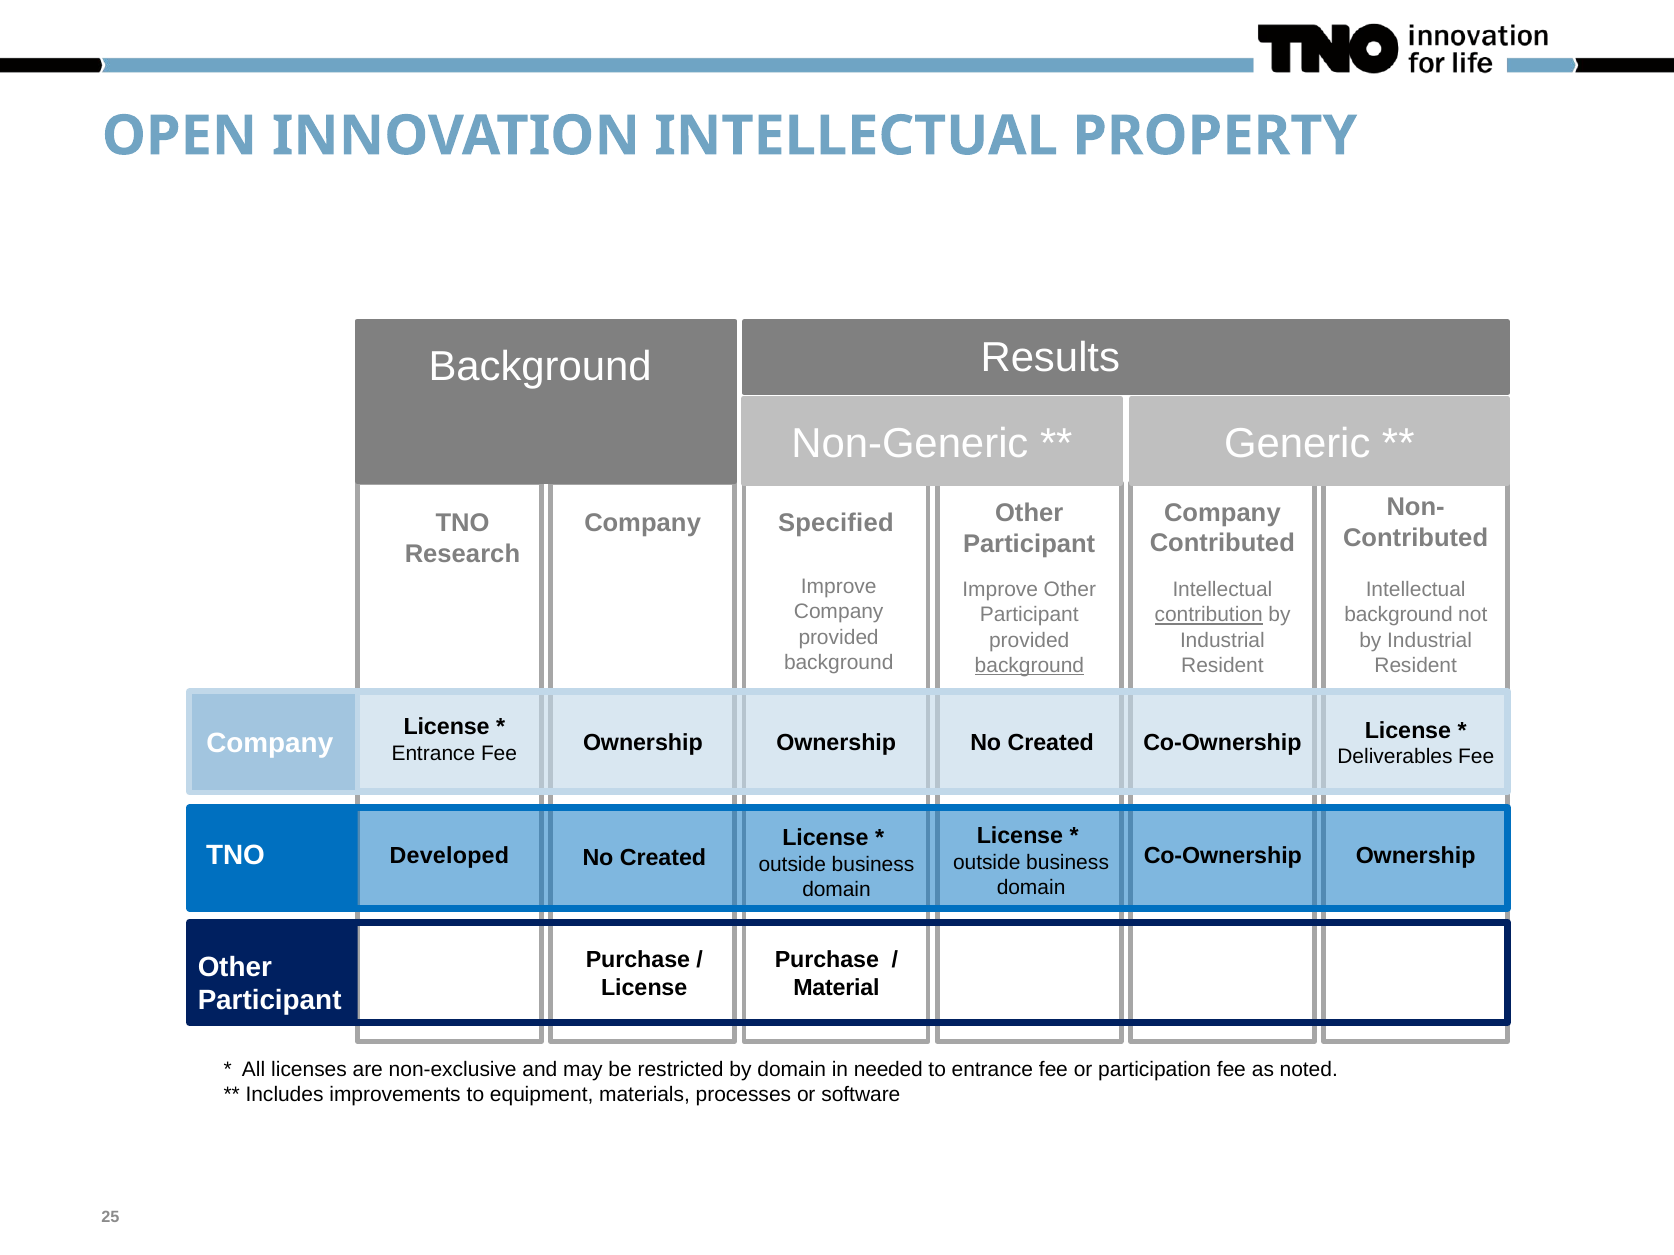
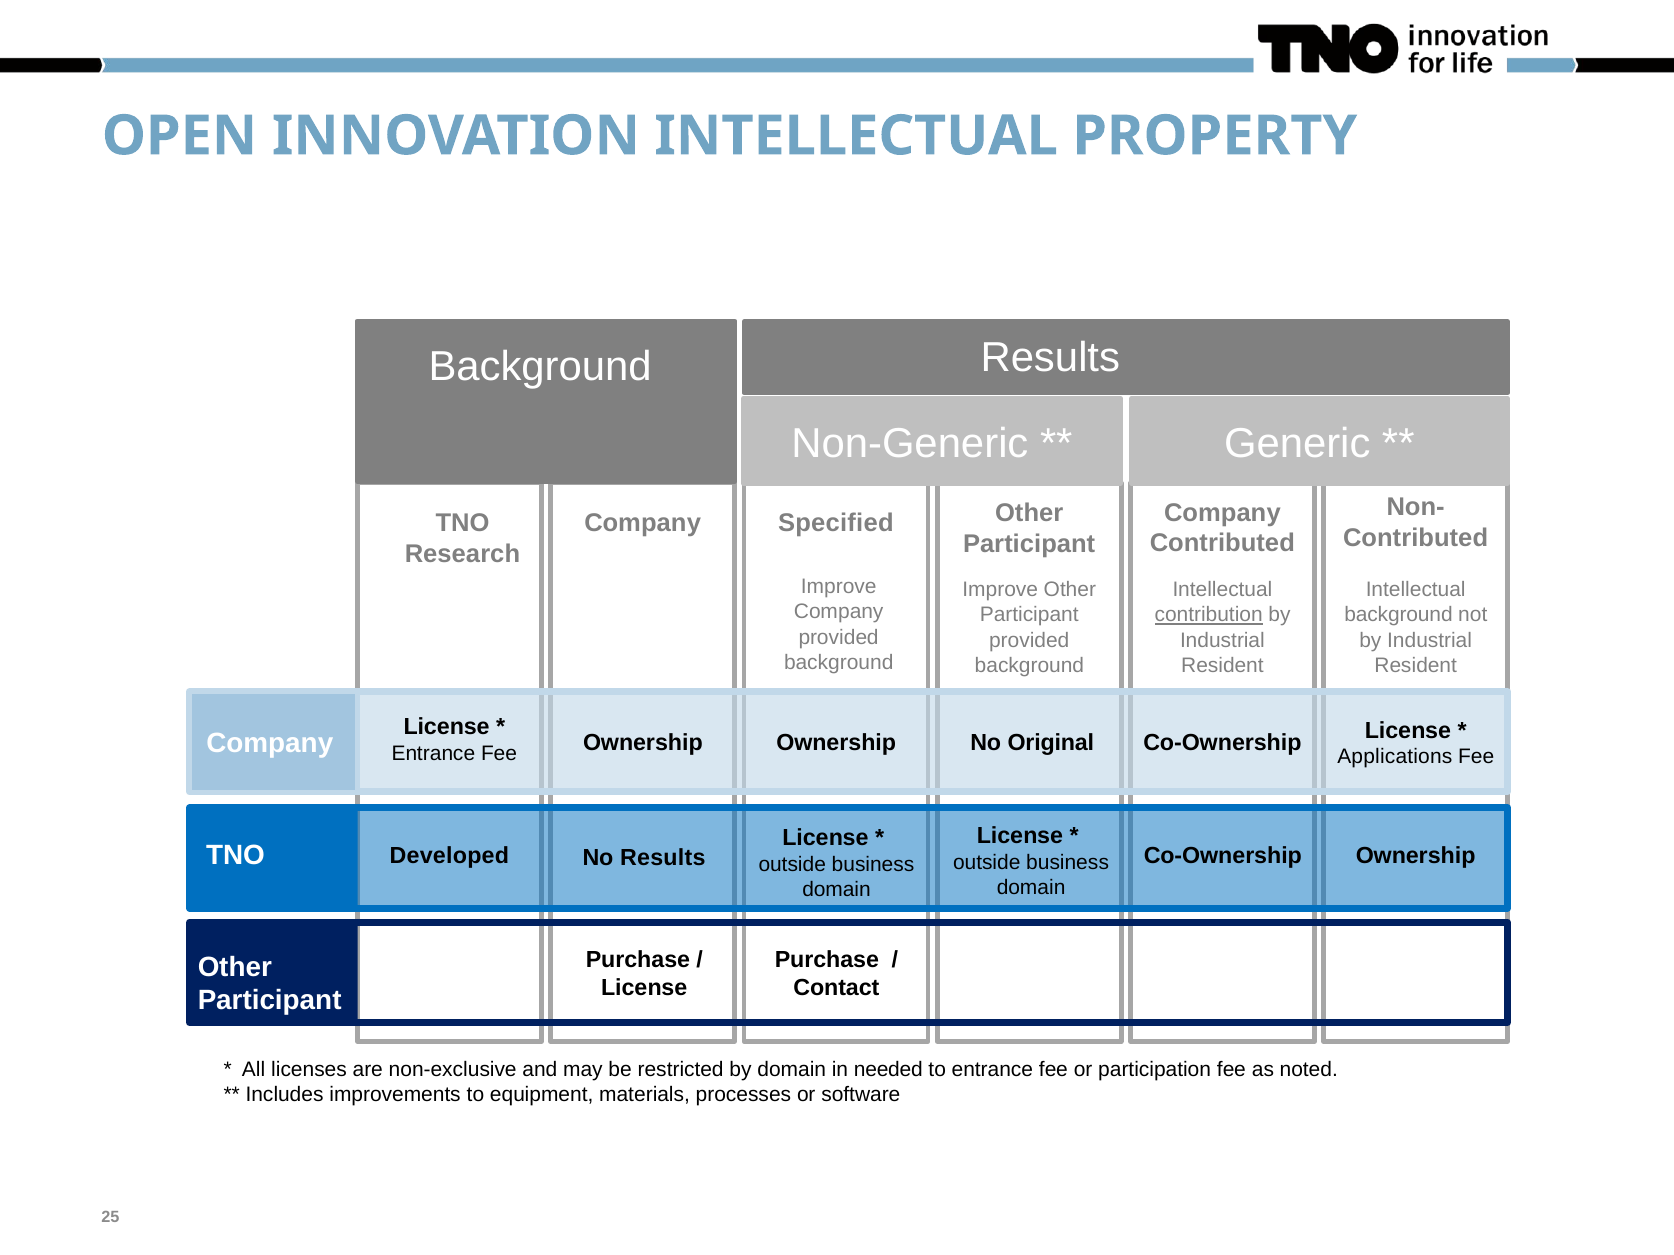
background at (1029, 666) underline: present -> none
Ownership No Created: Created -> Original
Deliverables: Deliverables -> Applications
Created at (663, 858): Created -> Results
Material: Material -> Contact
